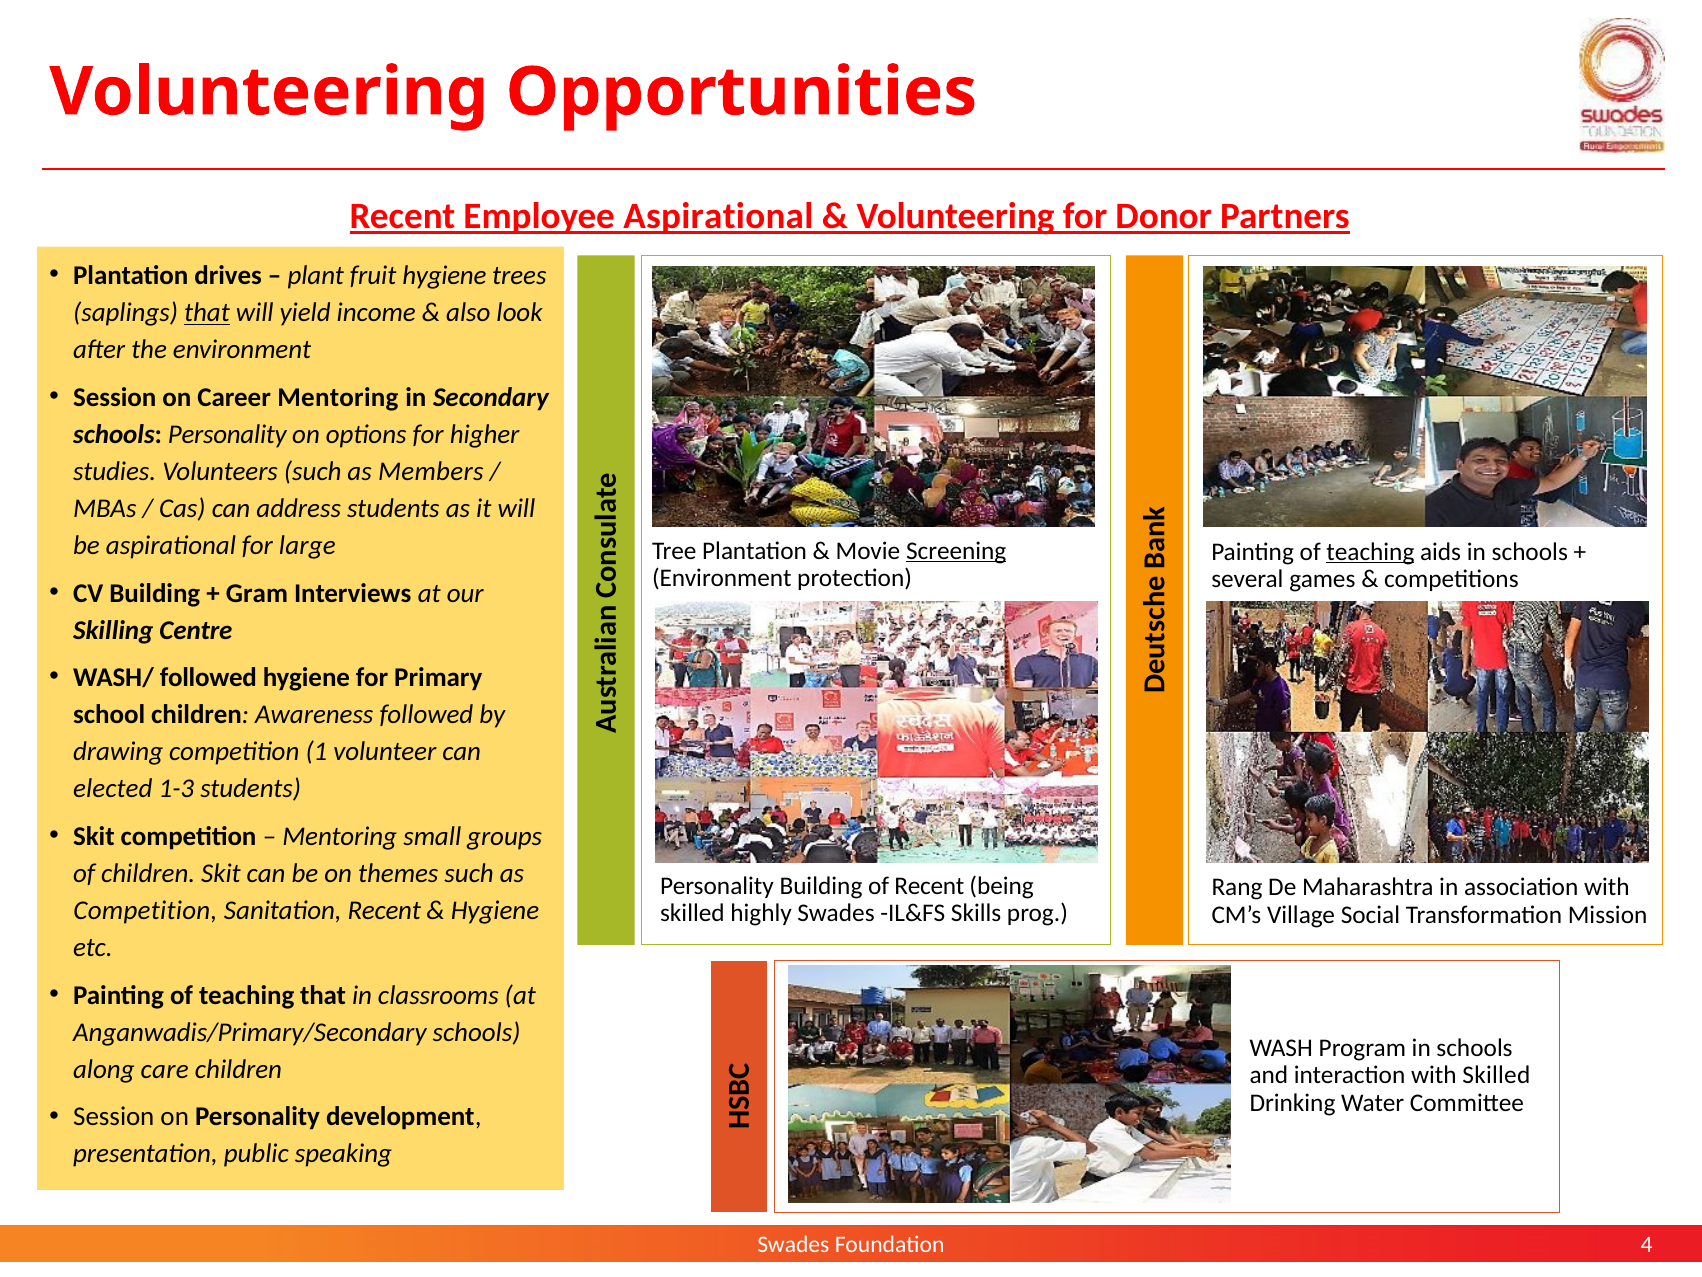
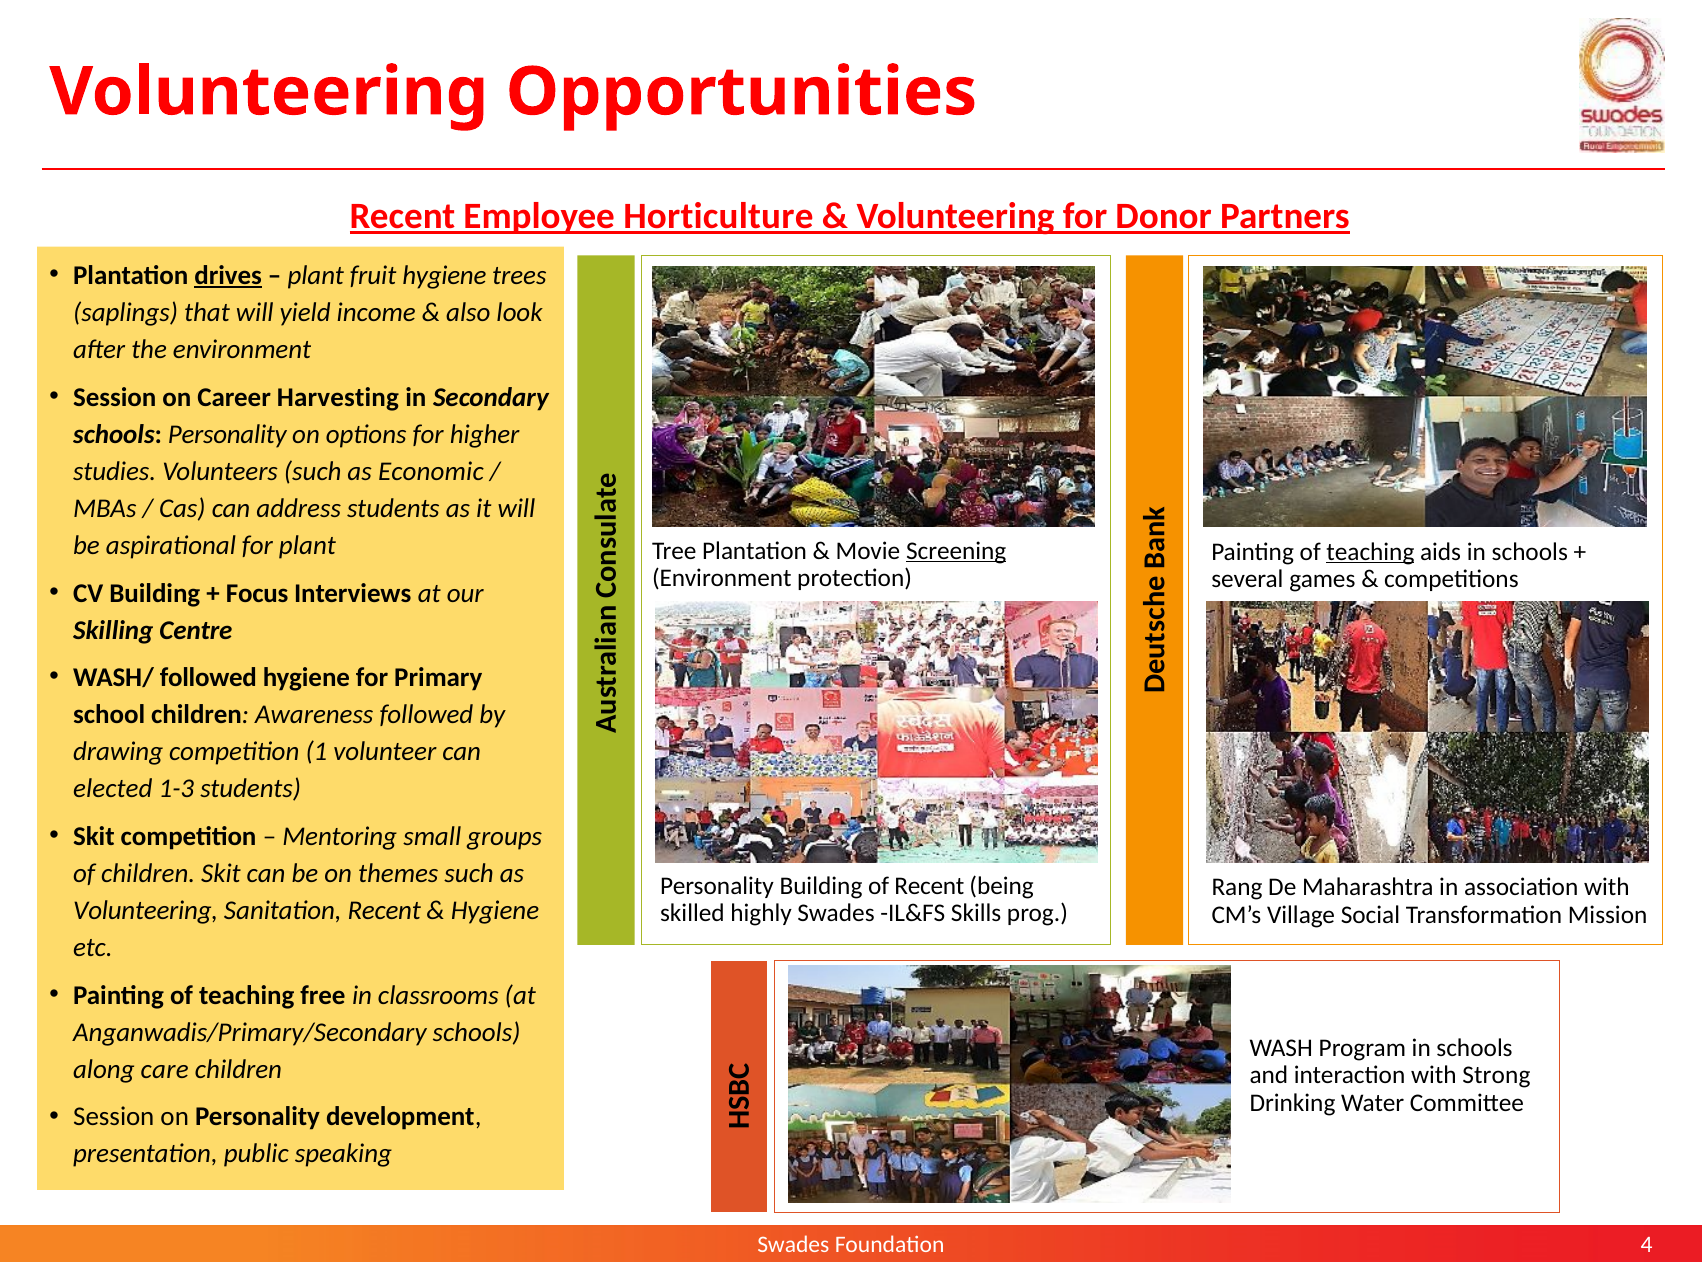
Employee Aspirational: Aspirational -> Horticulture
drives underline: none -> present
that at (207, 313) underline: present -> none
Career Mentoring: Mentoring -> Harvesting
Members: Members -> Economic
for large: large -> plant
Gram: Gram -> Focus
Competition at (145, 910): Competition -> Volunteering
teaching that: that -> free
with Skilled: Skilled -> Strong
